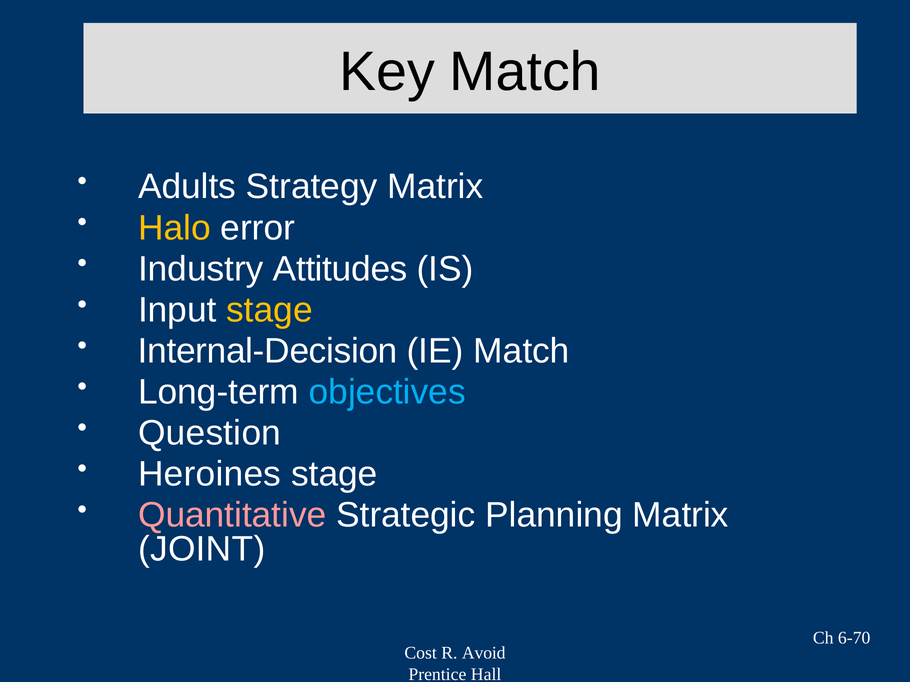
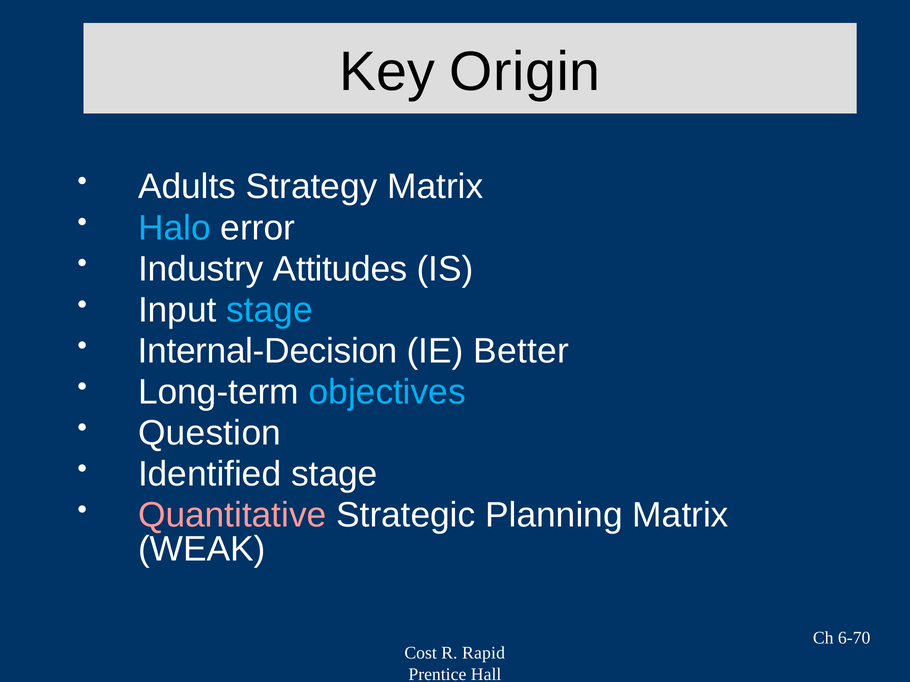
Key Match: Match -> Origin
Halo colour: yellow -> light blue
stage at (269, 310) colour: yellow -> light blue
IE Match: Match -> Better
Heroines: Heroines -> Identified
JOINT: JOINT -> WEAK
Avoid: Avoid -> Rapid
